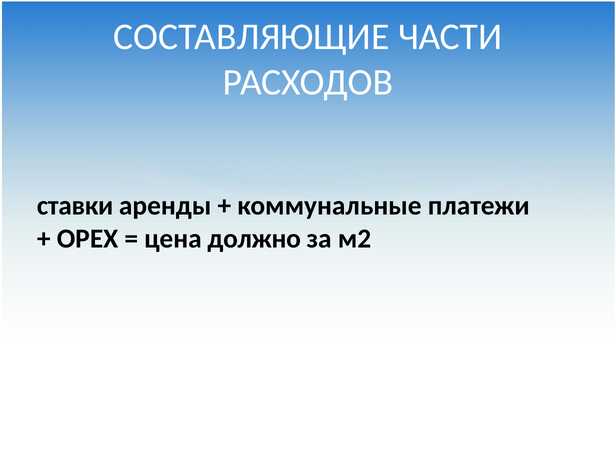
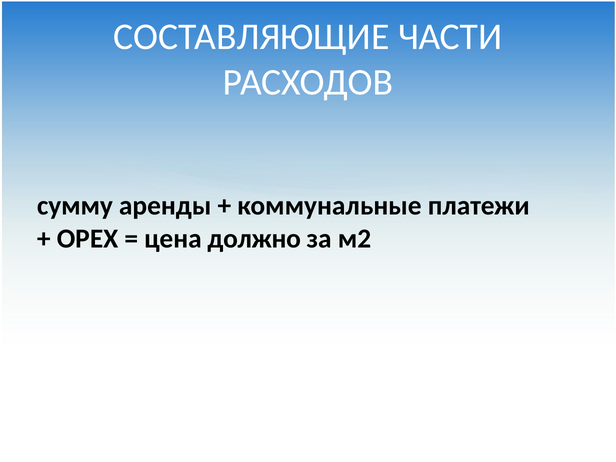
ставки: ставки -> сумму
